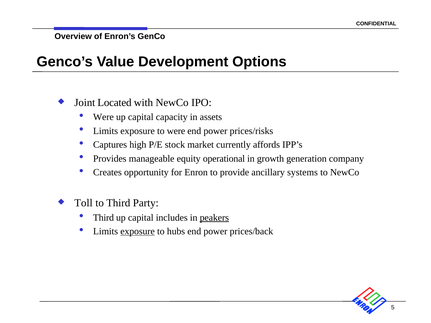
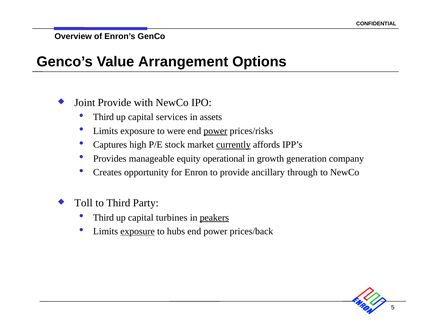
Development: Development -> Arrangement
Joint Located: Located -> Provide
Were at (103, 117): Were -> Third
capacity: capacity -> services
power at (215, 131) underline: none -> present
currently underline: none -> present
systems: systems -> through
includes: includes -> turbines
